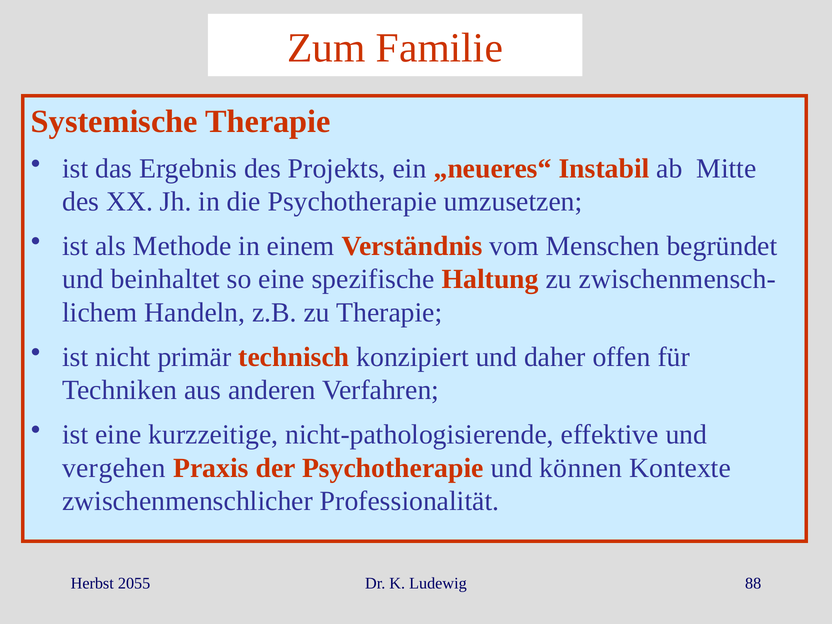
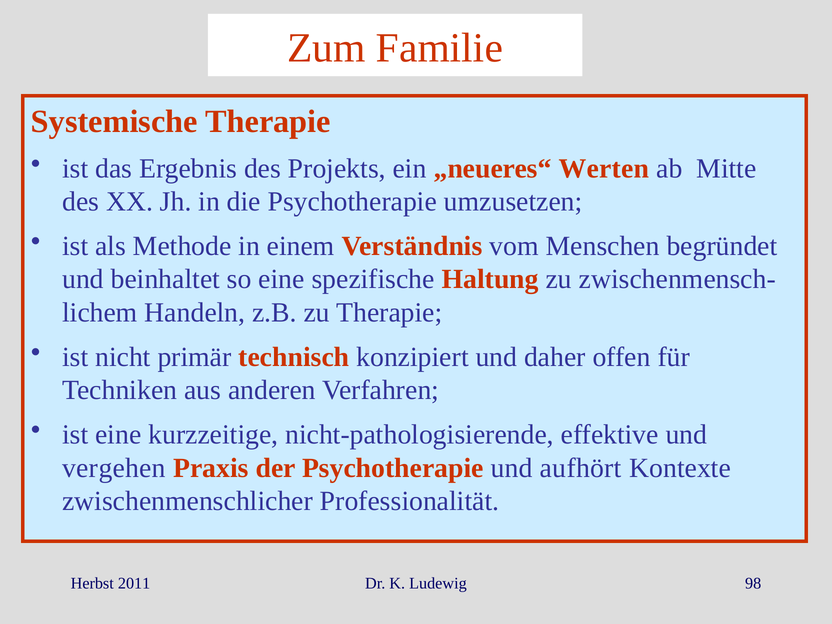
Instabil: Instabil -> Werten
können: können -> aufhört
2055: 2055 -> 2011
88: 88 -> 98
